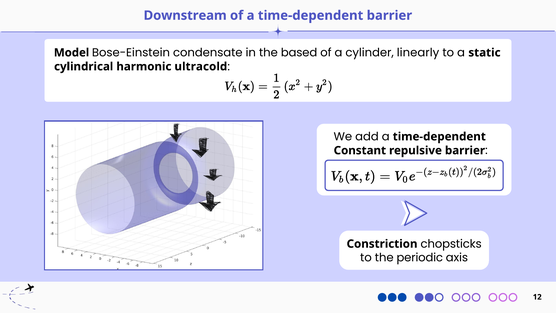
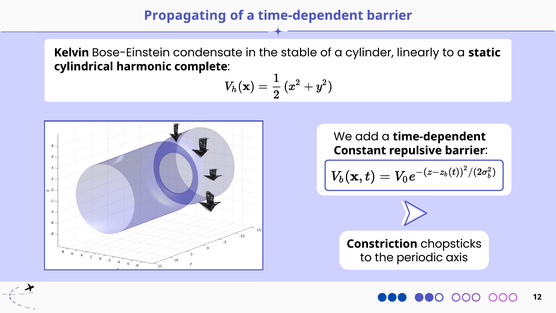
Downstream: Downstream -> Propagating
Model: Model -> Kelvin
based: based -> stable
ultracold: ultracold -> complete
